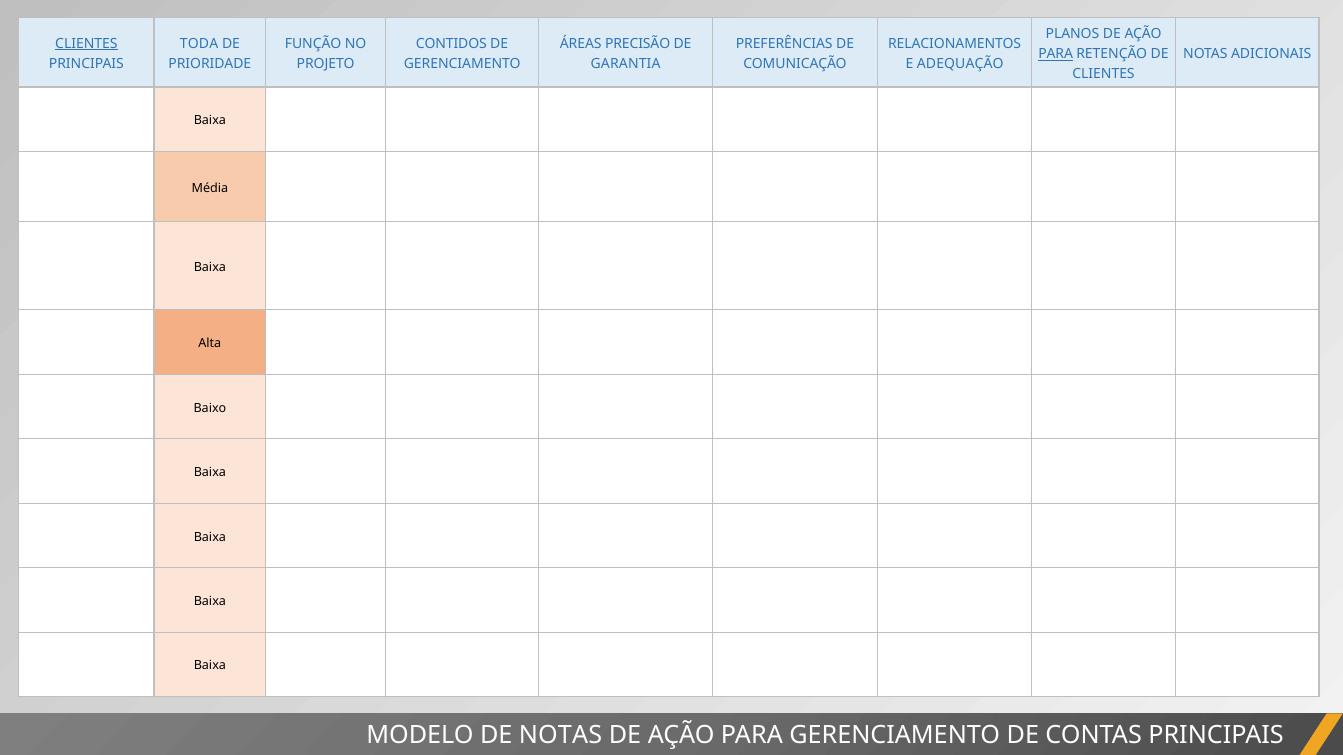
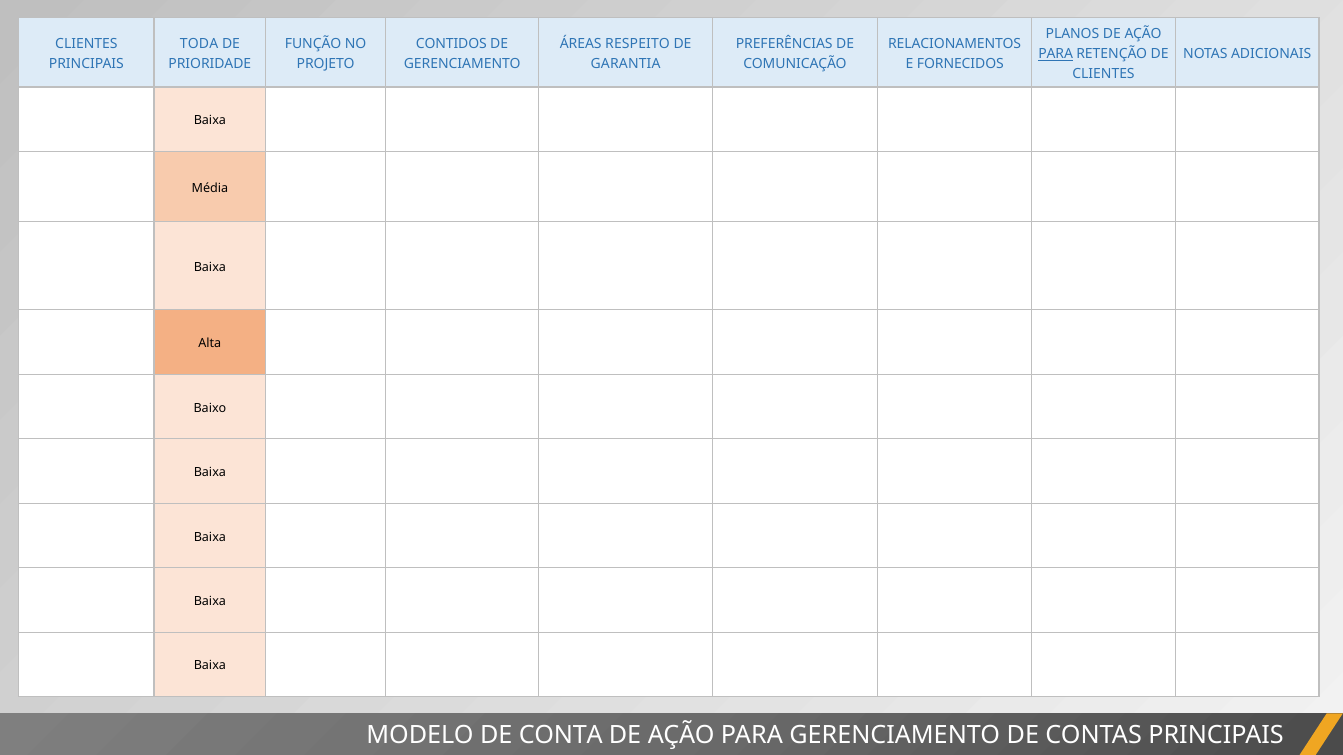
CLIENTES at (86, 44) underline: present -> none
PRECISÃO: PRECISÃO -> RESPEITO
ADEQUAÇÃO: ADEQUAÇÃO -> FORNECIDOS
DE NOTAS: NOTAS -> CONTA
